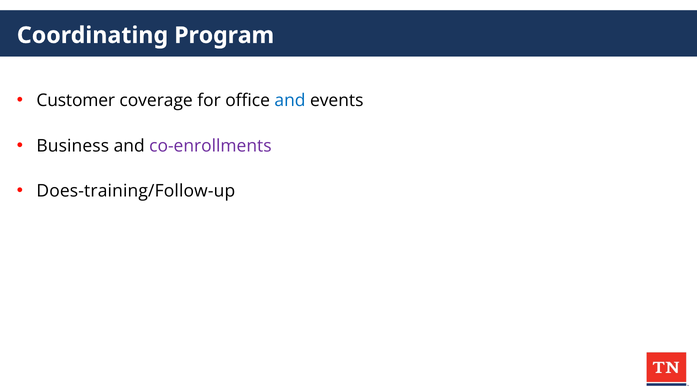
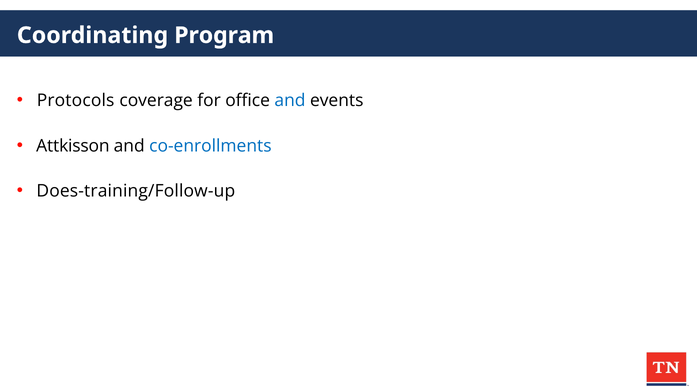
Customer: Customer -> Protocols
Business: Business -> Attkisson
co-enrollments colour: purple -> blue
